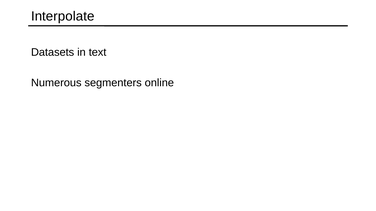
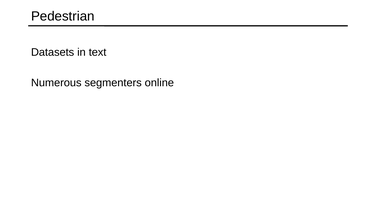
Interpolate: Interpolate -> Pedestrian
